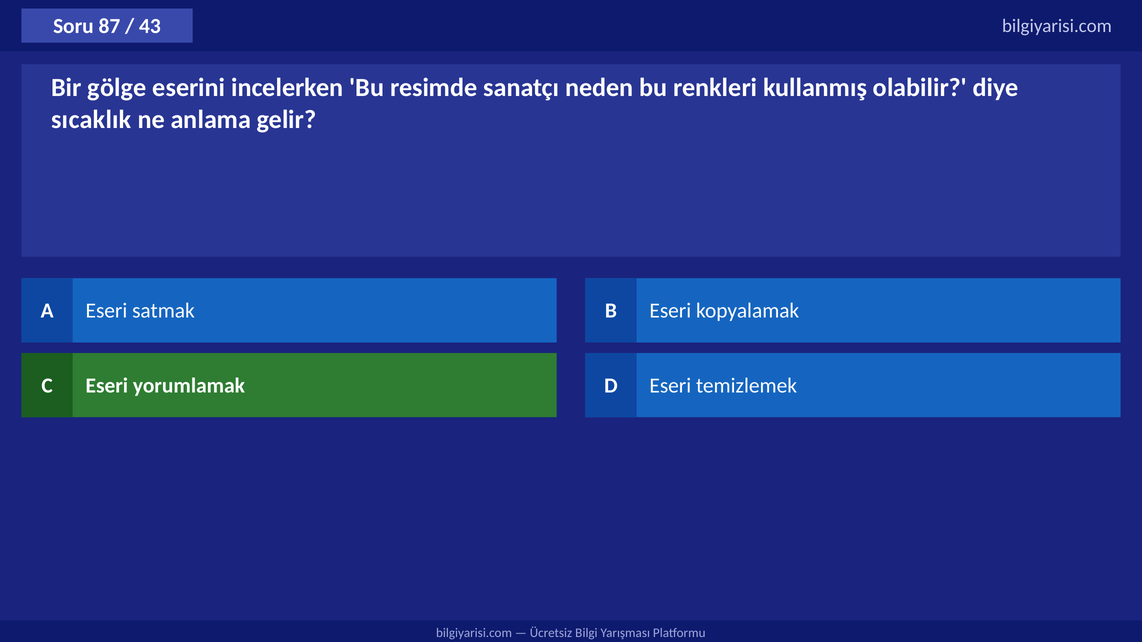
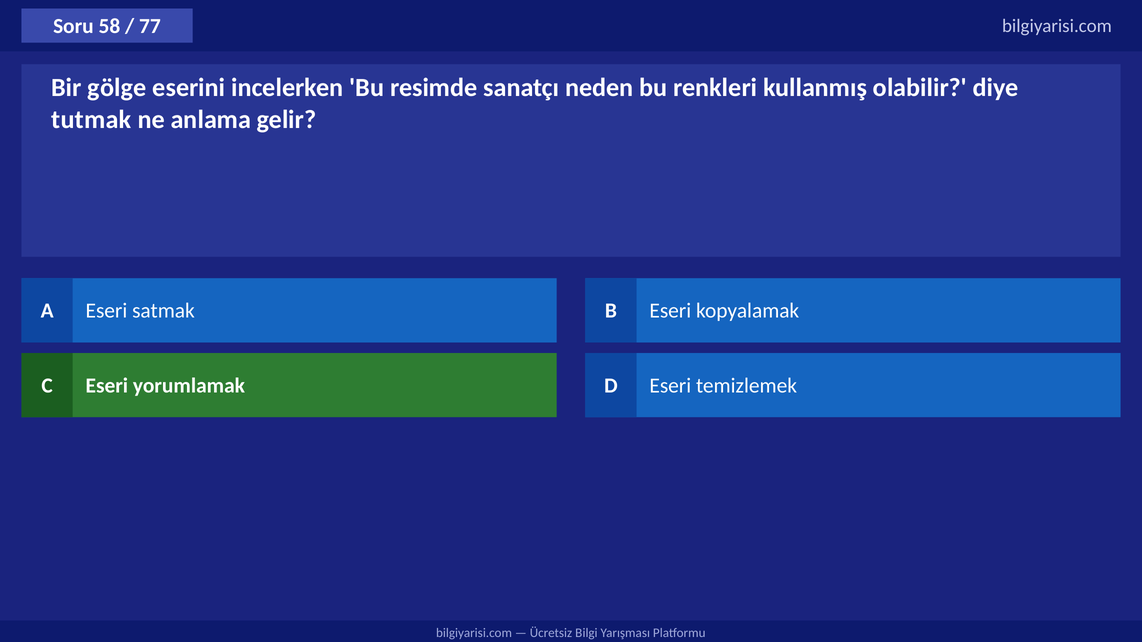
87: 87 -> 58
43: 43 -> 77
sıcaklık: sıcaklık -> tutmak
